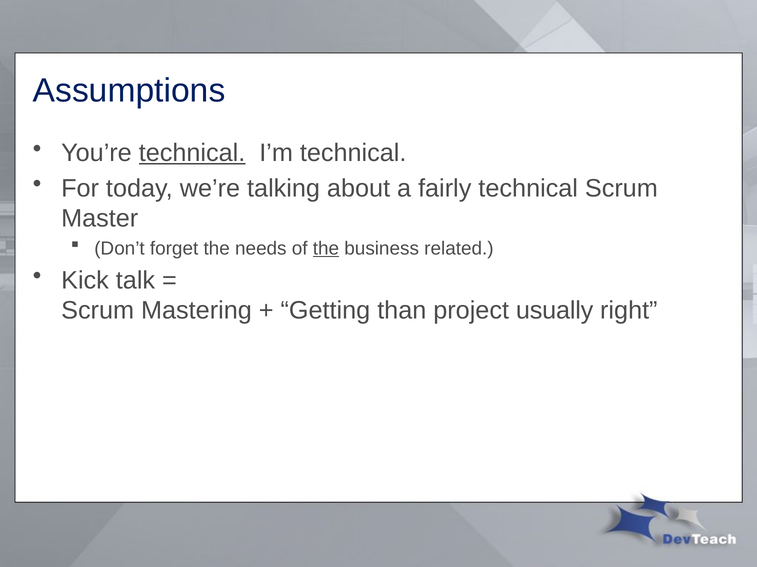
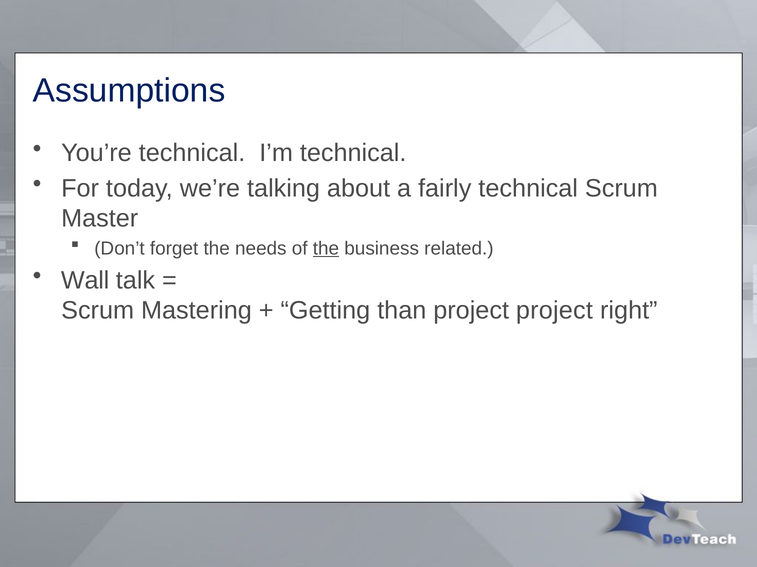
technical at (192, 153) underline: present -> none
Kick: Kick -> Wall
project usually: usually -> project
